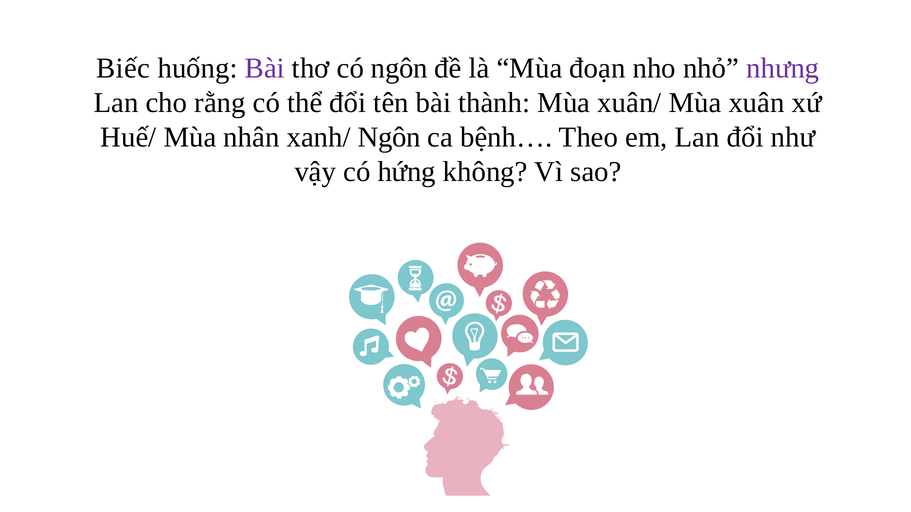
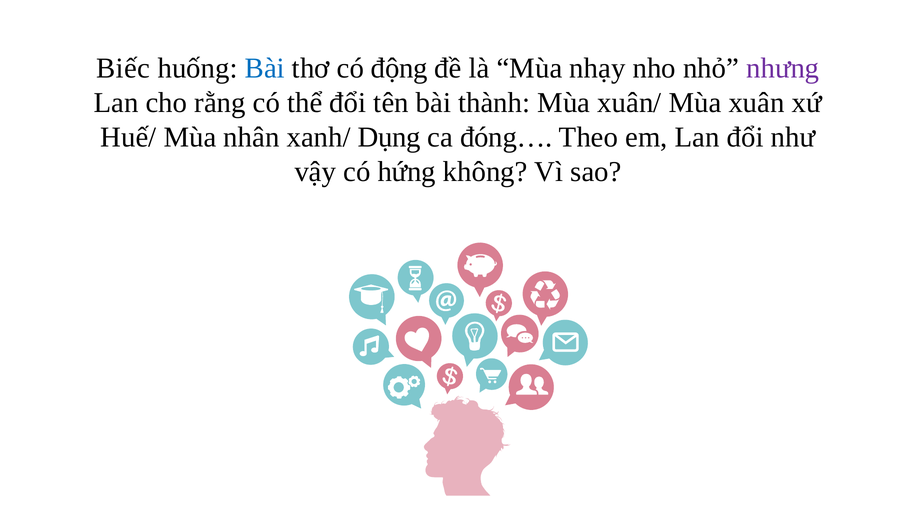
Bài at (265, 68) colour: purple -> blue
có ngôn: ngôn -> động
đoạn: đoạn -> nhạy
xanh/ Ngôn: Ngôn -> Dụng
bệnh…: bệnh… -> đóng…
